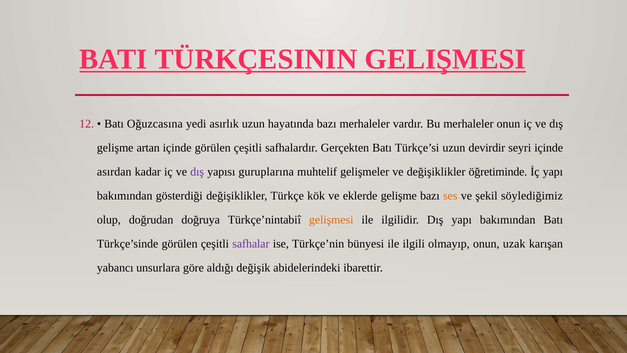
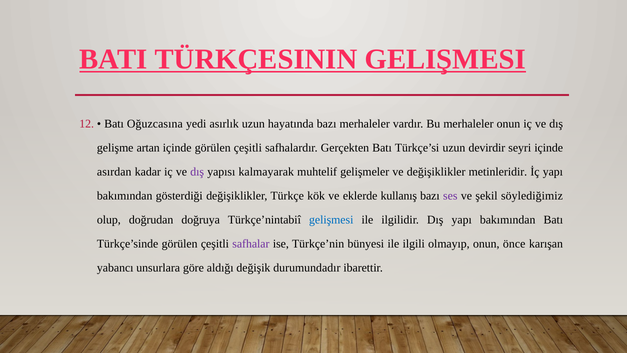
guruplarına: guruplarına -> kalmayarak
öğretiminde: öğretiminde -> metinleridir
eklerde gelişme: gelişme -> kullanış
ses colour: orange -> purple
gelişmesi at (331, 220) colour: orange -> blue
uzak: uzak -> önce
abidelerindeki: abidelerindeki -> durumundadır
